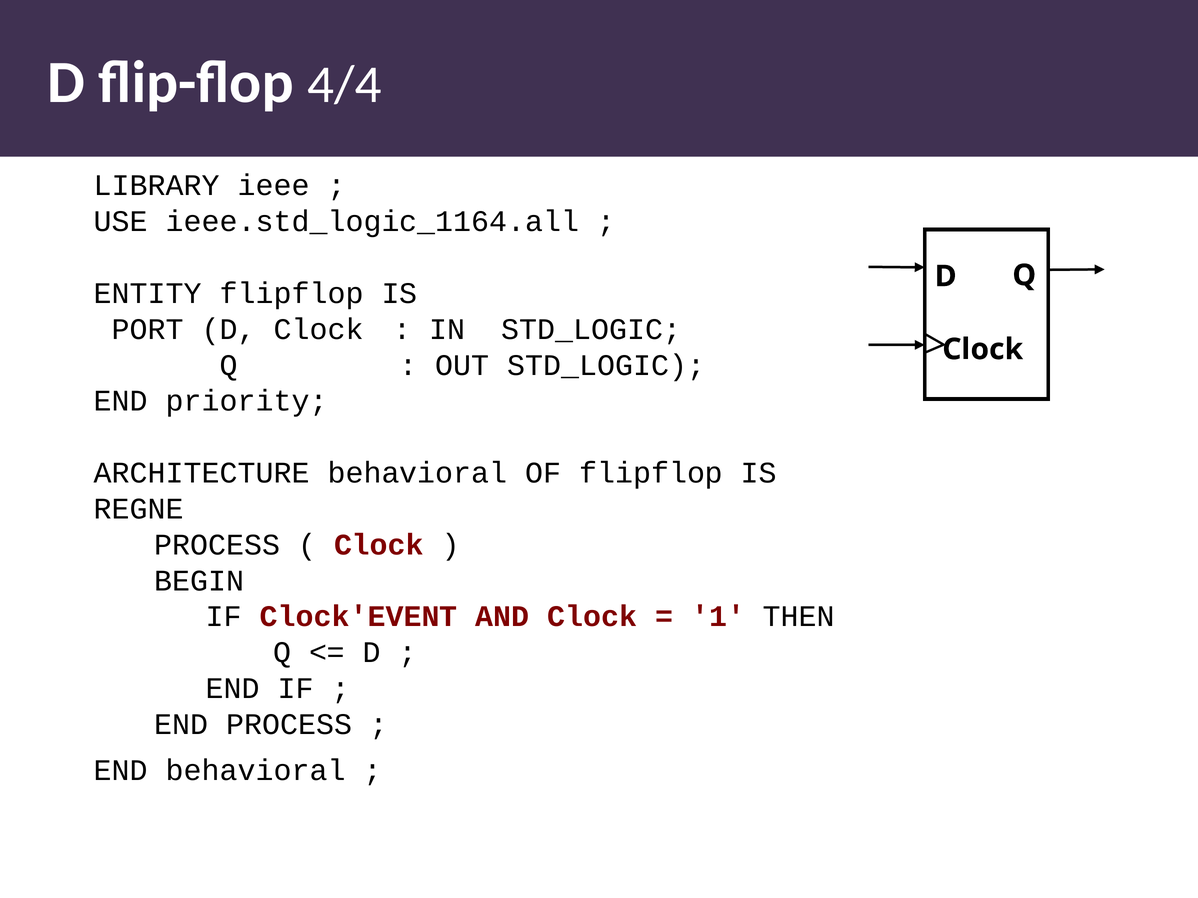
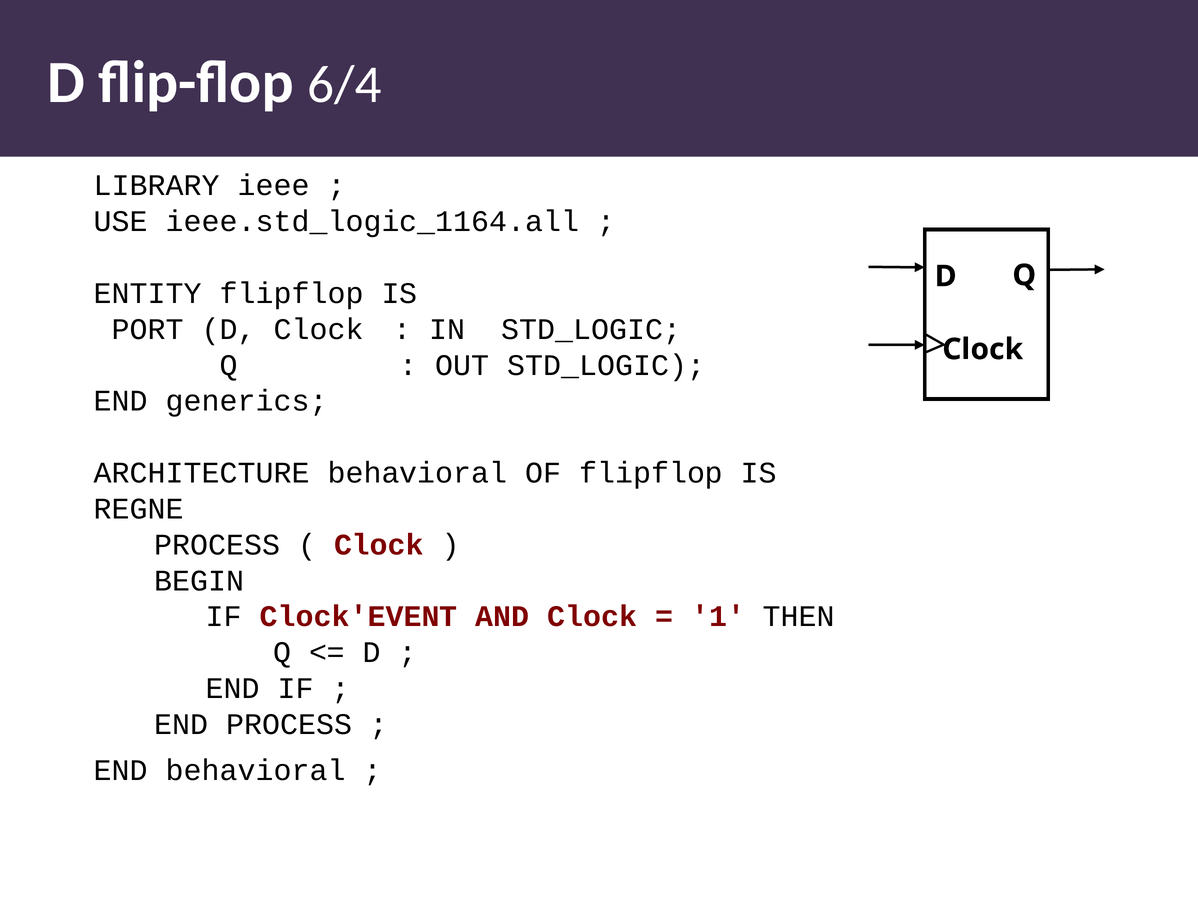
4/4: 4/4 -> 6/4
priority: priority -> generics
